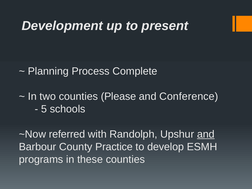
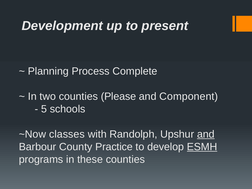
Conference: Conference -> Component
referred: referred -> classes
ESMH underline: none -> present
